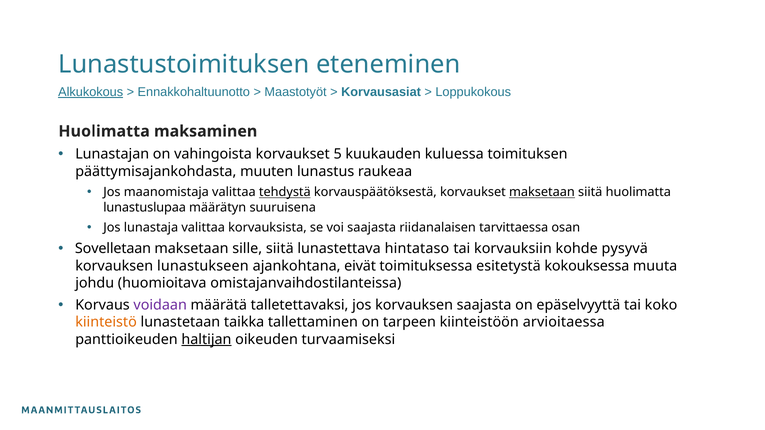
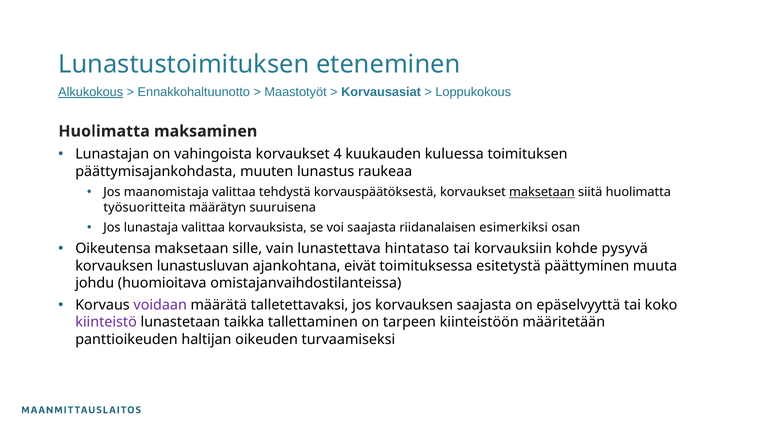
5: 5 -> 4
tehdystä underline: present -> none
lunastuslupaa: lunastuslupaa -> työsuoritteita
tarvittaessa: tarvittaessa -> esimerkiksi
Sovelletaan: Sovelletaan -> Oikeutensa
sille siitä: siitä -> vain
lunastukseen: lunastukseen -> lunastusluvan
kokouksessa: kokouksessa -> päättyminen
kiinteistö colour: orange -> purple
arvioitaessa: arvioitaessa -> määritetään
haltijan underline: present -> none
